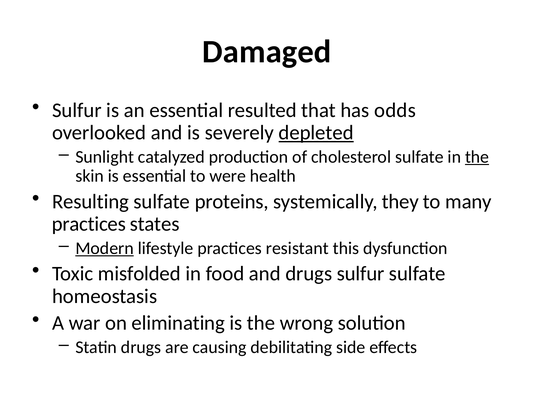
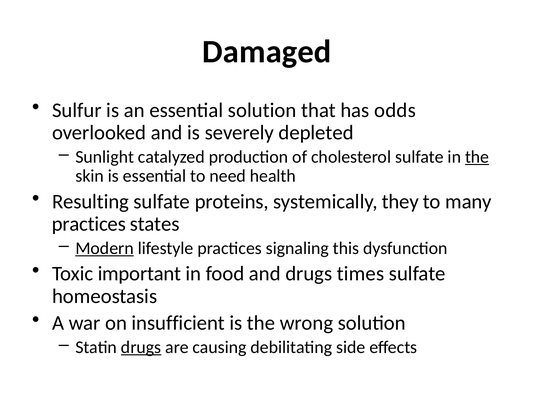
essential resulted: resulted -> solution
depleted underline: present -> none
were: were -> need
resistant: resistant -> signaling
misfolded: misfolded -> important
drugs sulfur: sulfur -> times
eliminating: eliminating -> insufficient
drugs at (141, 347) underline: none -> present
